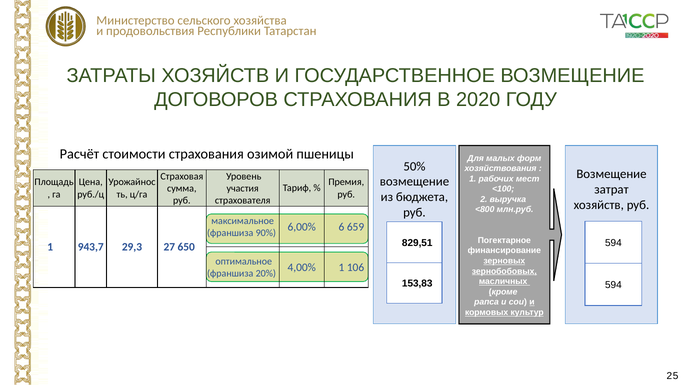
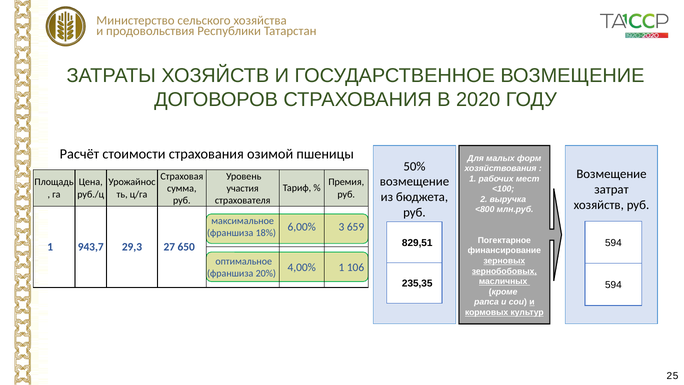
6: 6 -> 3
90%: 90% -> 18%
153,83: 153,83 -> 235,35
